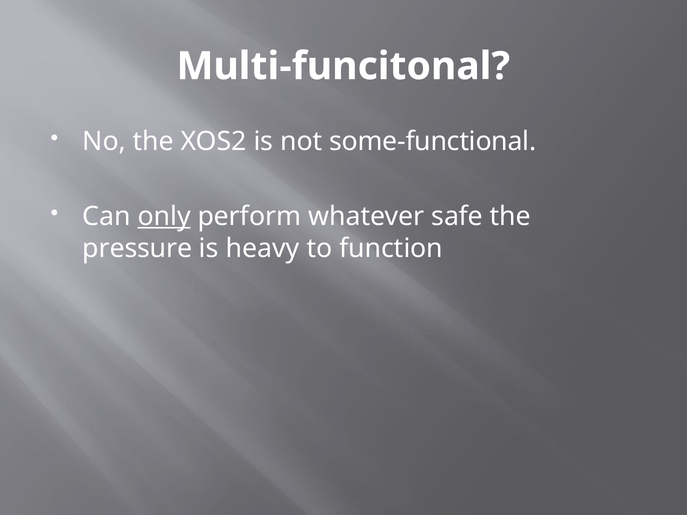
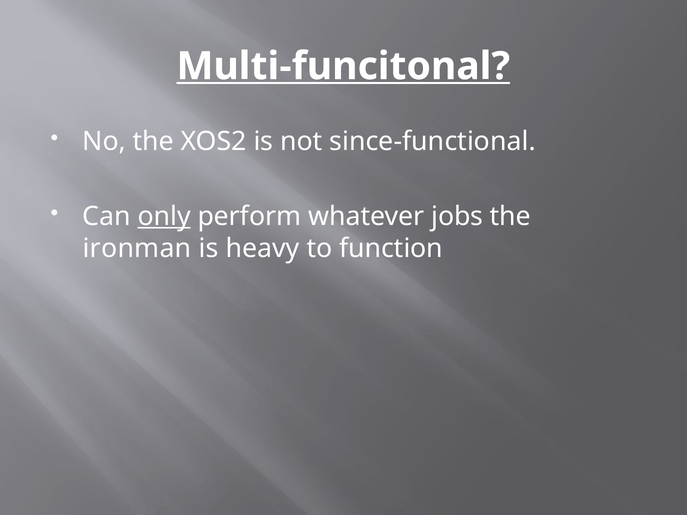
Multi-funcitonal underline: none -> present
some-functional: some-functional -> since-functional
safe: safe -> jobs
pressure: pressure -> ironman
